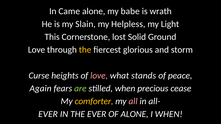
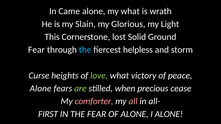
my babe: babe -> what
Helpless: Helpless -> Glorious
Love at (37, 50): Love -> Fear
the at (85, 50) colour: yellow -> light blue
glorious: glorious -> helpless
love at (99, 76) colour: pink -> light green
stands: stands -> victory
Again at (41, 89): Again -> Alone
comforter colour: yellow -> pink
EVER at (48, 114): EVER -> FIRST
THE EVER: EVER -> FEAR
I WHEN: WHEN -> ALONE
